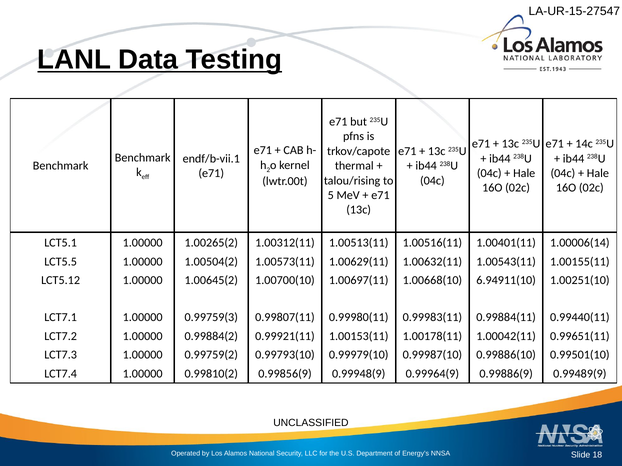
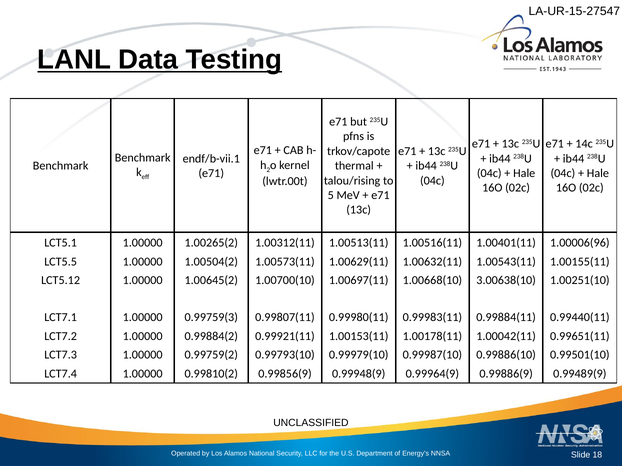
1.00006(14: 1.00006(14 -> 1.00006(96
6.94911(10: 6.94911(10 -> 3.00638(10
